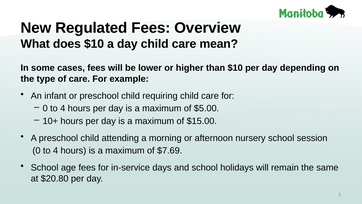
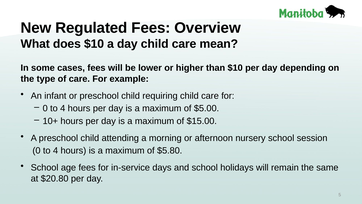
$7.69: $7.69 -> $5.80
